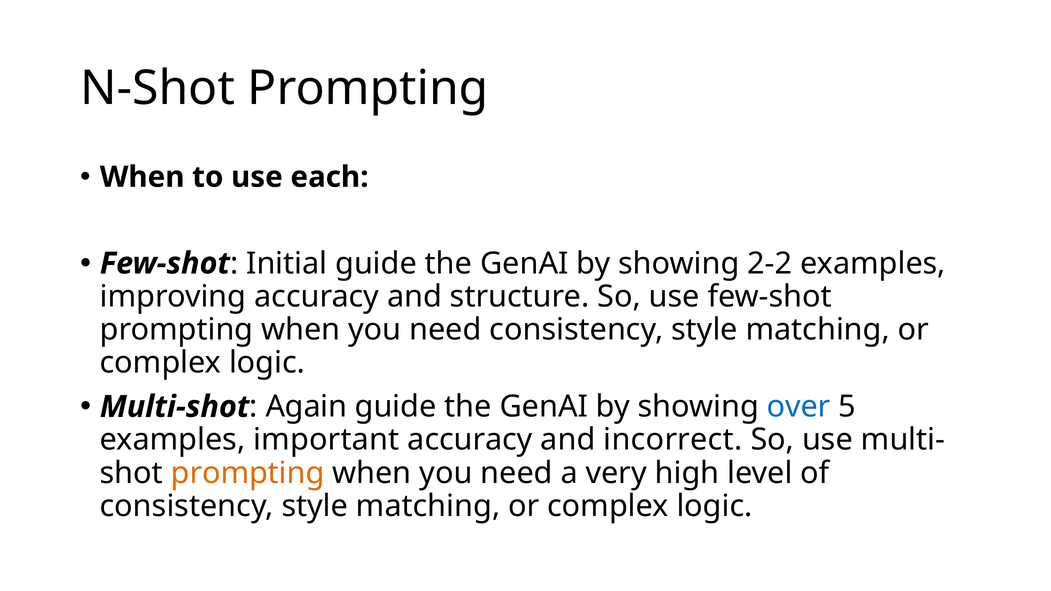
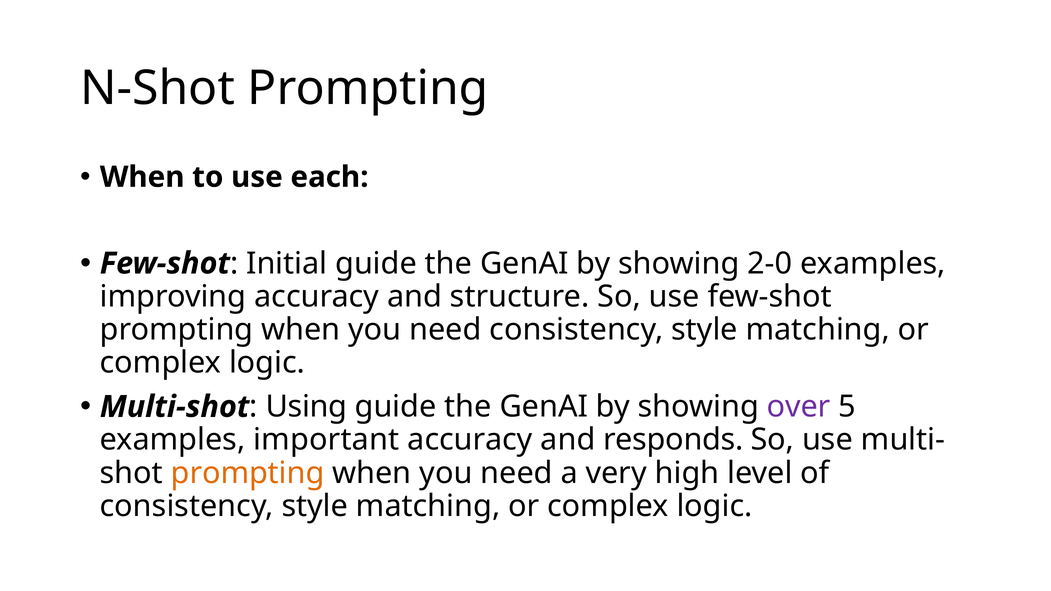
2-2: 2-2 -> 2-0
Again: Again -> Using
over colour: blue -> purple
incorrect: incorrect -> responds
